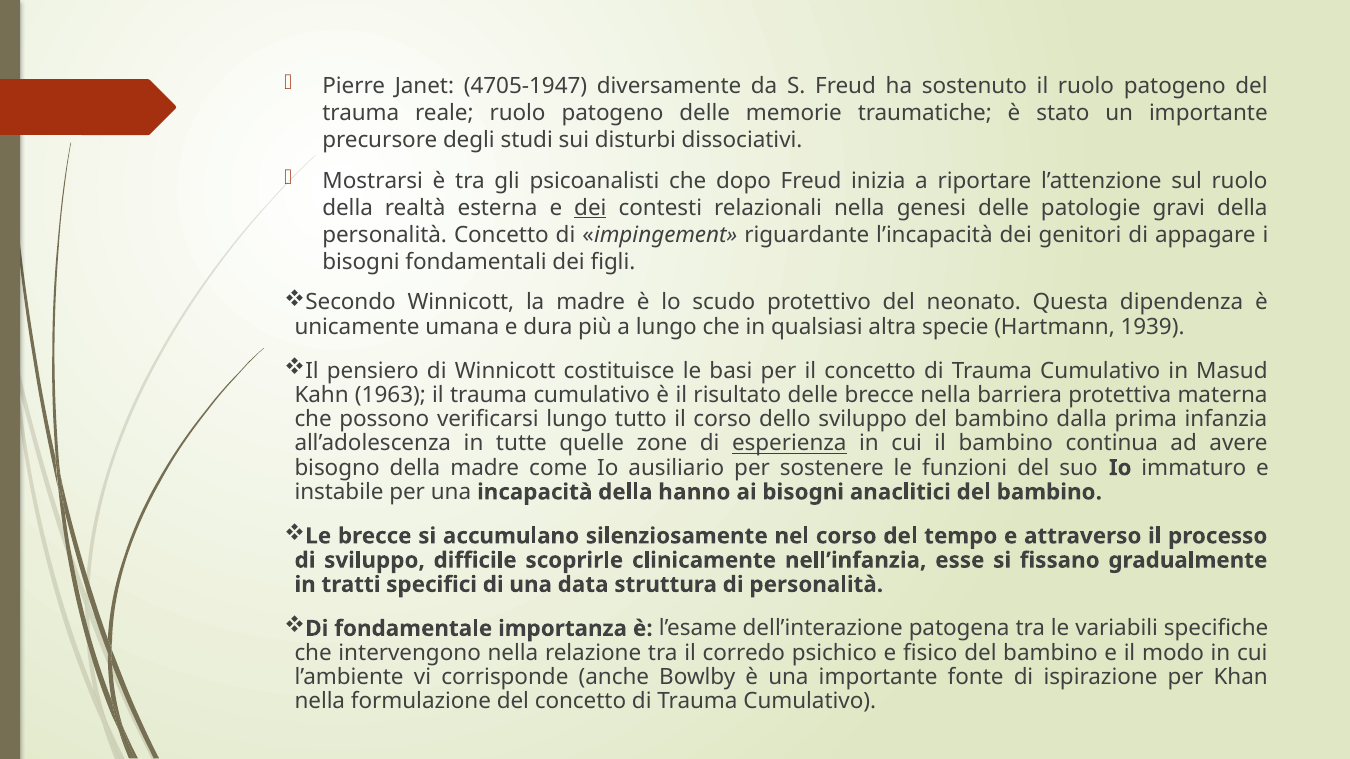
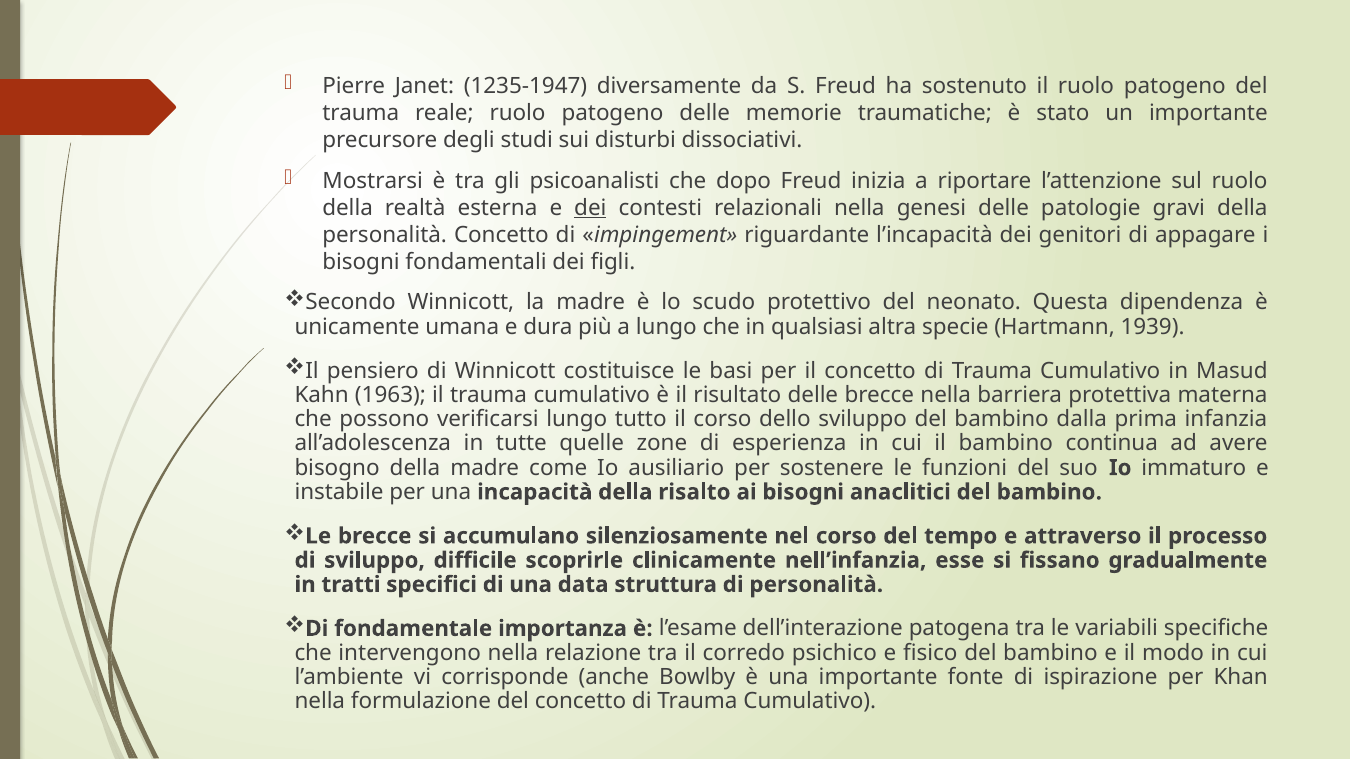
4705-1947: 4705-1947 -> 1235-1947
esperienza underline: present -> none
hanno: hanno -> risalto
